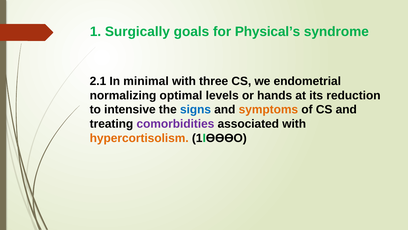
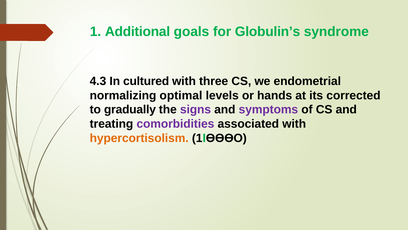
Surgically: Surgically -> Additional
Physical’s: Physical’s -> Globulin’s
2.1: 2.1 -> 4.3
minimal: minimal -> cultured
reduction: reduction -> corrected
intensive: intensive -> gradually
signs colour: blue -> purple
symptoms colour: orange -> purple
